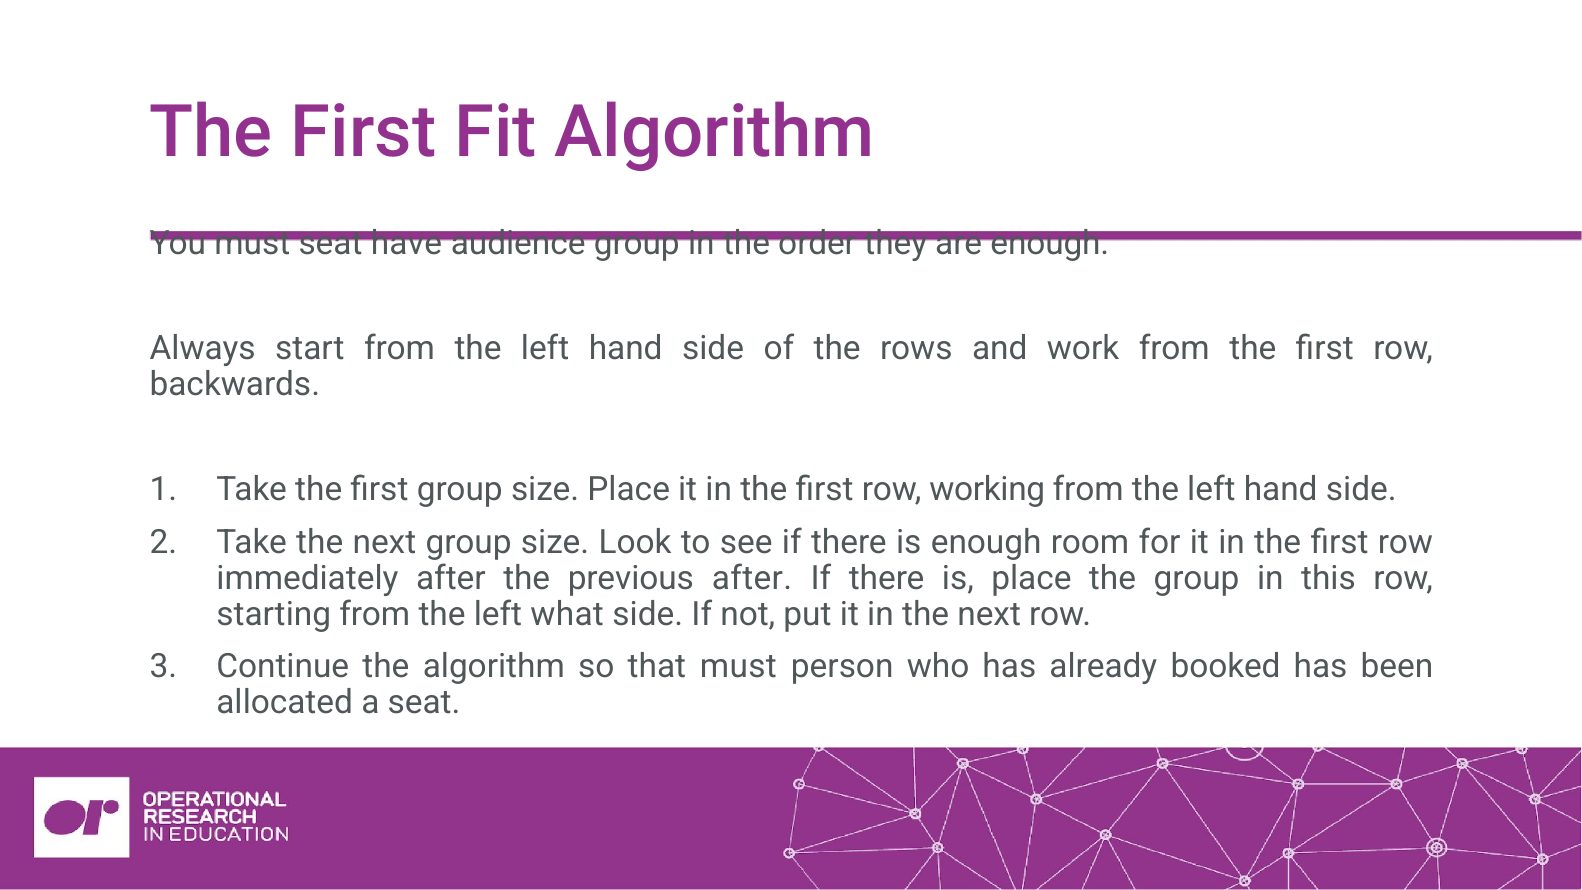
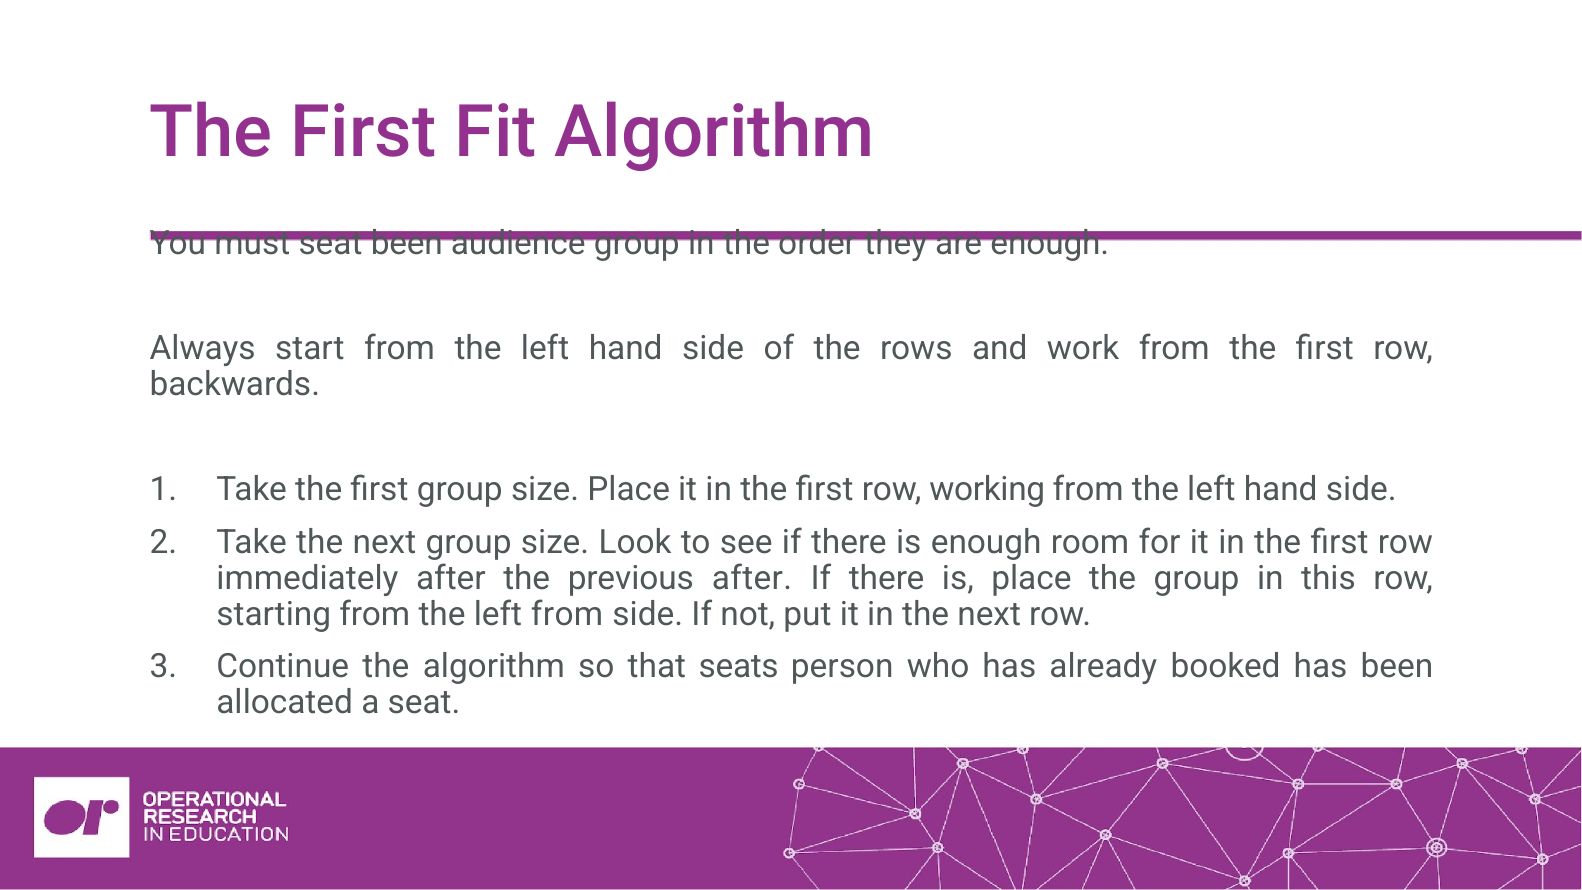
seat have: have -> been
left what: what -> from
that must: must -> seats
